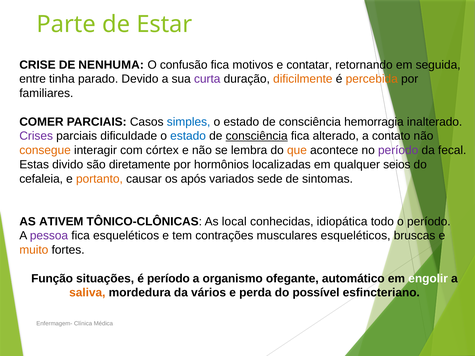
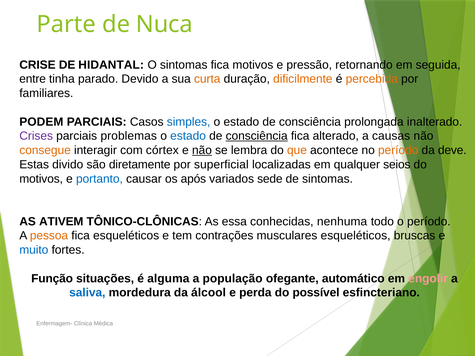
Estar: Estar -> Nuca
NENHUMA: NENHUMA -> HIDANTAL
O confusão: confusão -> sintomas
contatar: contatar -> pressão
curta colour: purple -> orange
COMER: COMER -> PODEM
hemorragia: hemorragia -> prolongada
dificuldade: dificuldade -> problemas
contato: contato -> causas
não at (202, 150) underline: none -> present
período at (398, 150) colour: purple -> orange
fecal: fecal -> deve
hormônios: hormônios -> superficial
cefaleia at (41, 179): cefaleia -> motivos
portanto colour: orange -> blue
local: local -> essa
idiopática: idiopática -> nenhuma
pessoa colour: purple -> orange
muito colour: orange -> blue
é período: período -> alguma
organismo: organismo -> população
engolir colour: white -> pink
saliva colour: orange -> blue
vários: vários -> álcool
